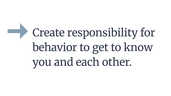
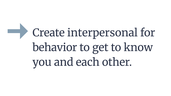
responsibility: responsibility -> interpersonal
